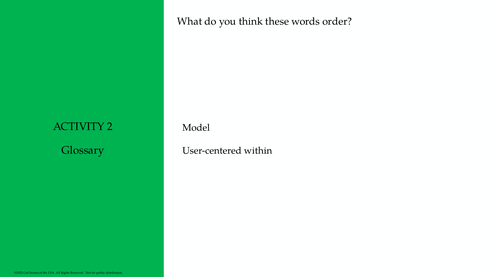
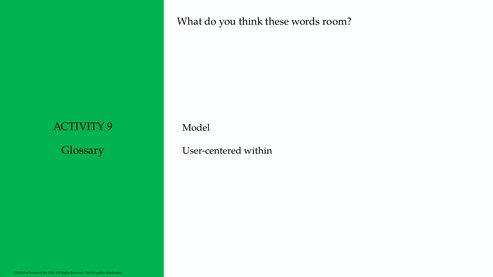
order: order -> room
2: 2 -> 9
